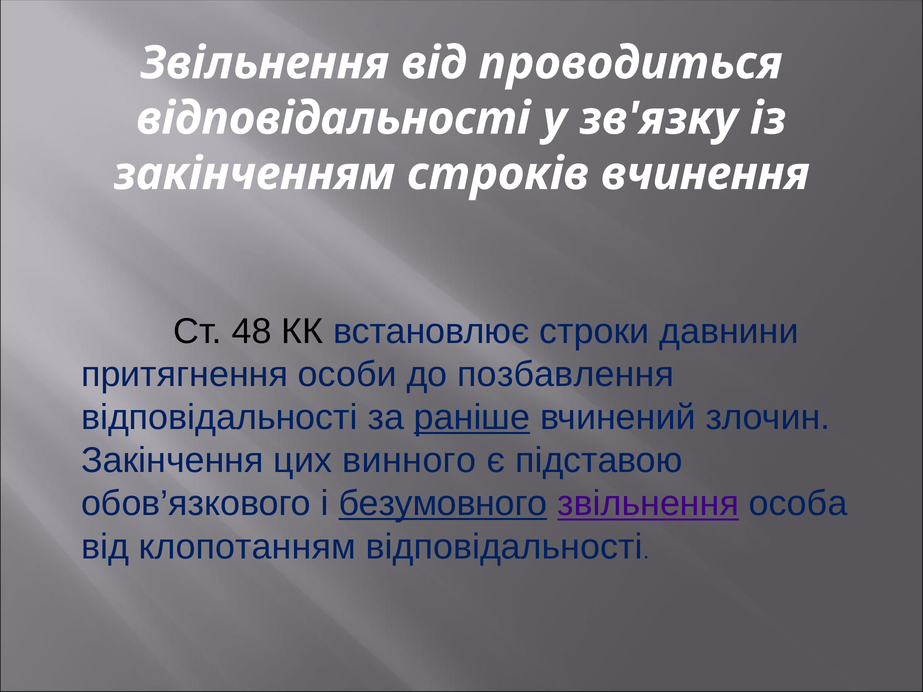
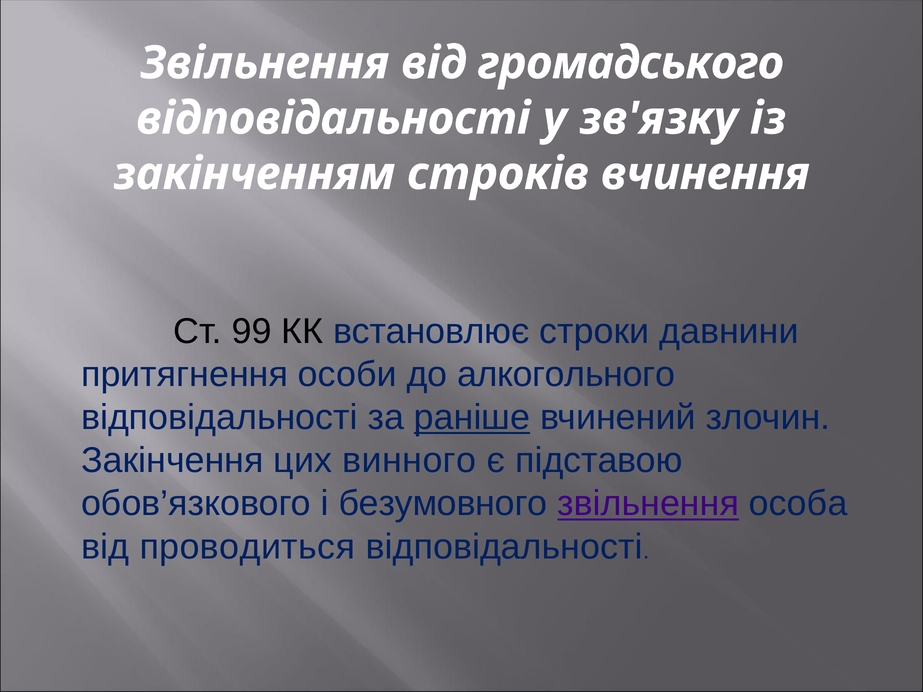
проводиться: проводиться -> громадського
48: 48 -> 99
позбавлення: позбавлення -> алкогольного
безумовного underline: present -> none
клопотанням: клопотанням -> проводиться
